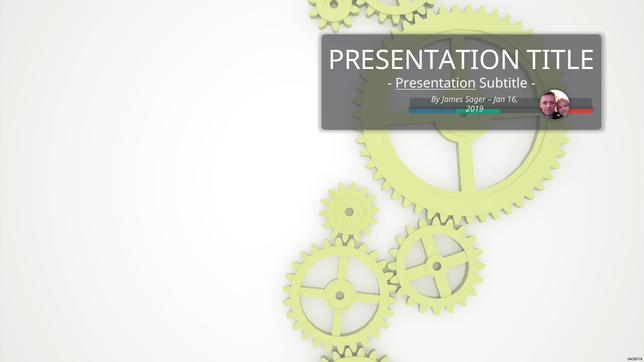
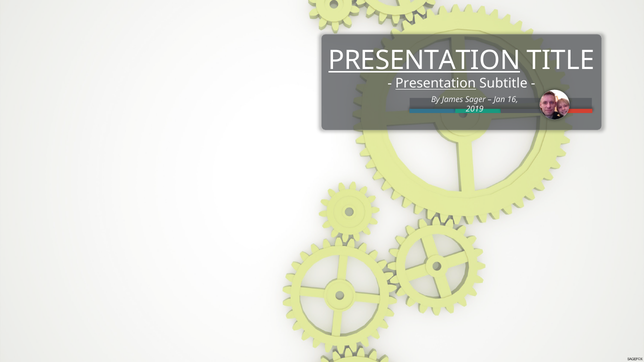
PRESENTATION at (424, 60) underline: none -> present
